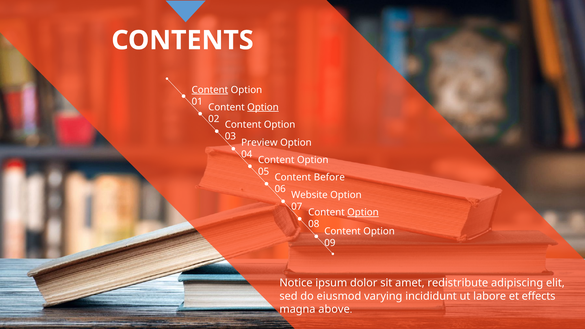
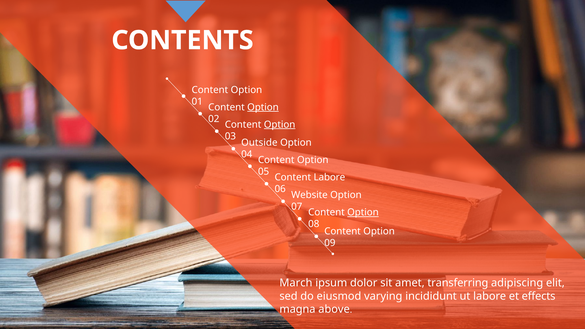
Content at (210, 90) underline: present -> none
Option at (280, 125) underline: none -> present
Preview: Preview -> Outside
Content Before: Before -> Labore
Notice: Notice -> March
redistribute: redistribute -> transferring
